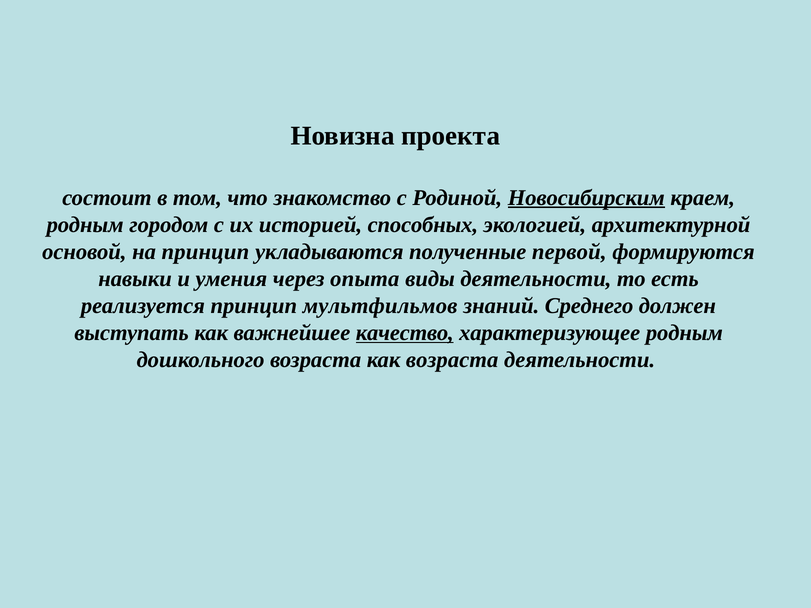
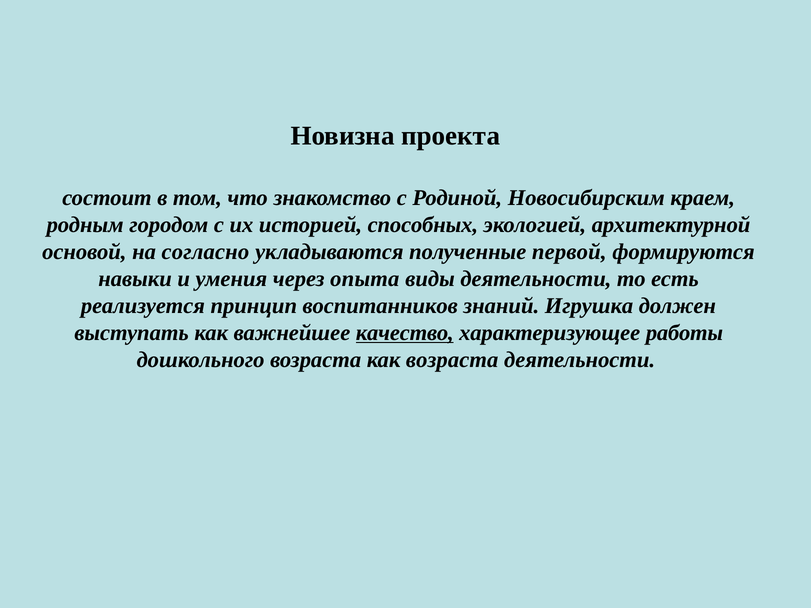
Новосибирским underline: present -> none
на принцип: принцип -> согласно
мультфильмов: мультфильмов -> воспитанников
Среднего: Среднего -> Игрушка
характеризующее родным: родным -> работы
